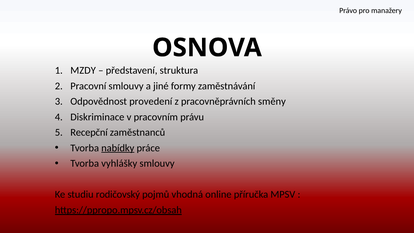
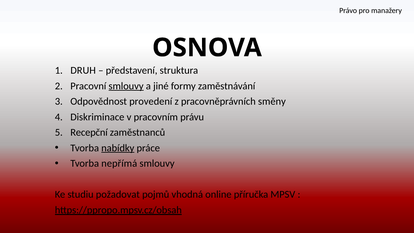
MZDY: MZDY -> DRUH
smlouvy at (126, 86) underline: none -> present
vyhlášky: vyhlášky -> nepřímá
rodičovský: rodičovský -> požadovat
